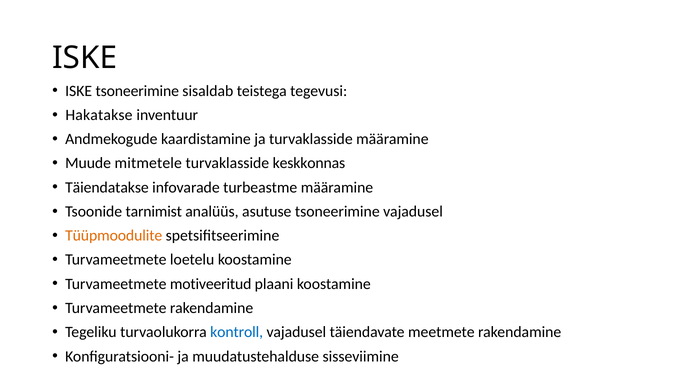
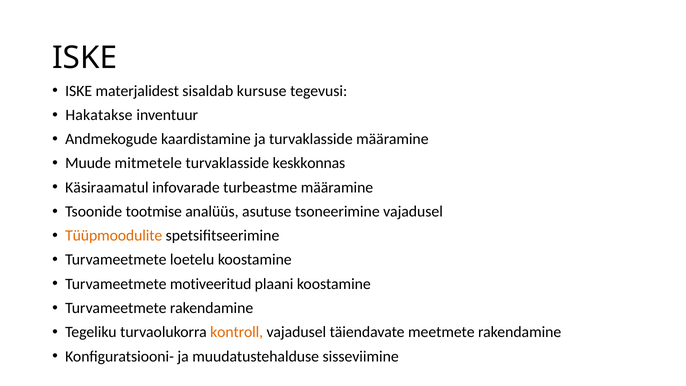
ISKE tsoneerimine: tsoneerimine -> materjalidest
teistega: teistega -> kursuse
Täiendatakse: Täiendatakse -> Käsiraamatul
tarnimist: tarnimist -> tootmise
kontroll colour: blue -> orange
